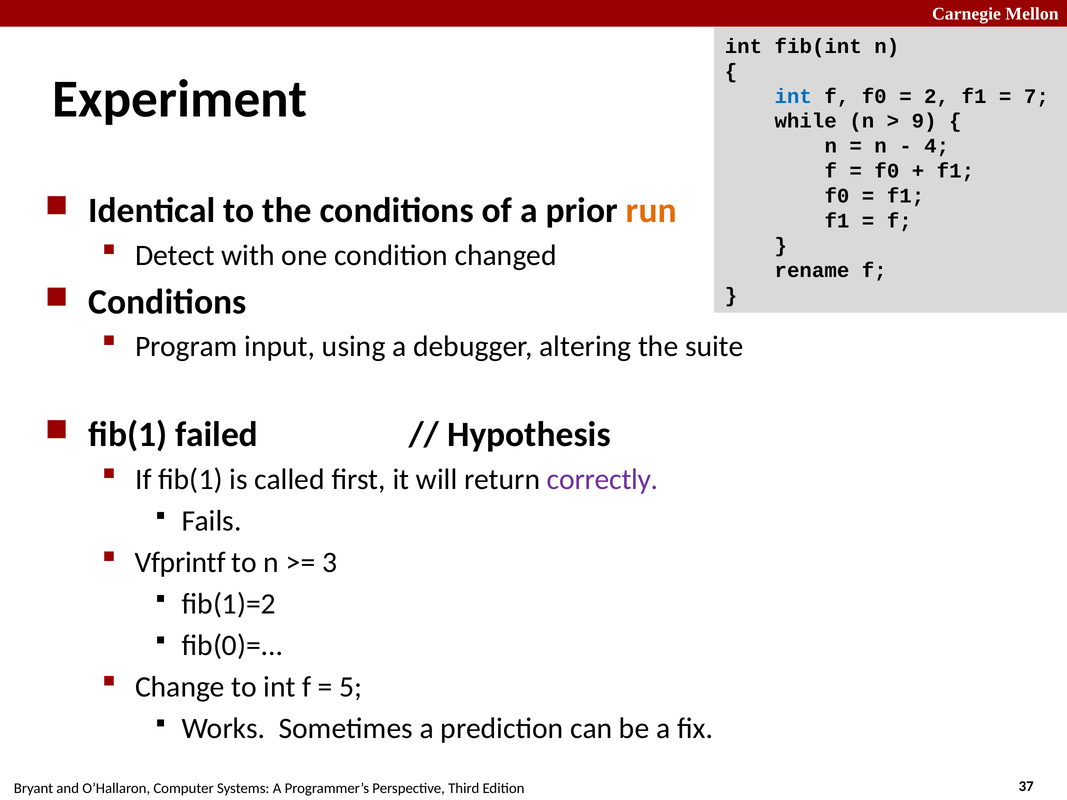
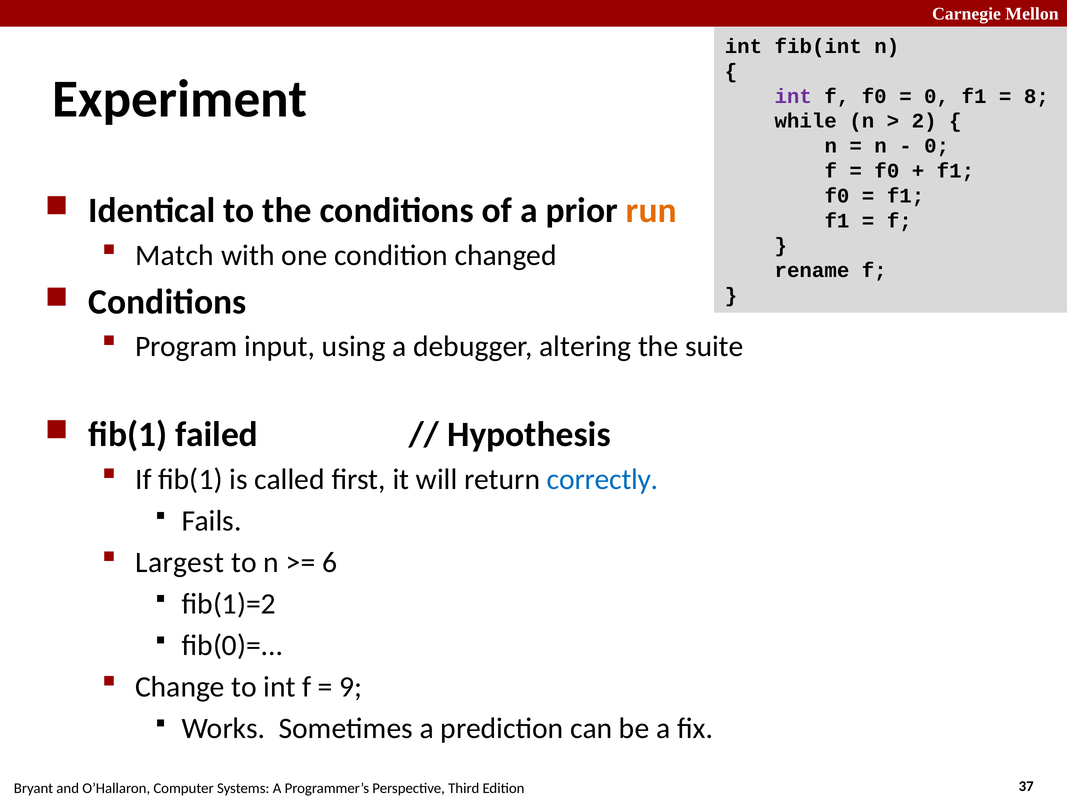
int at (793, 96) colour: blue -> purple
2 at (937, 96): 2 -> 0
7: 7 -> 8
9: 9 -> 2
4 at (937, 146): 4 -> 0
Detect: Detect -> Match
correctly colour: purple -> blue
Vfprintf: Vfprintf -> Largest
3: 3 -> 6
5: 5 -> 9
